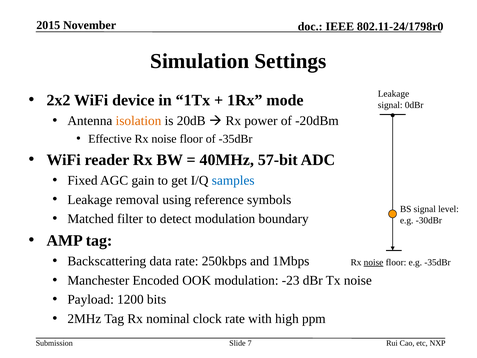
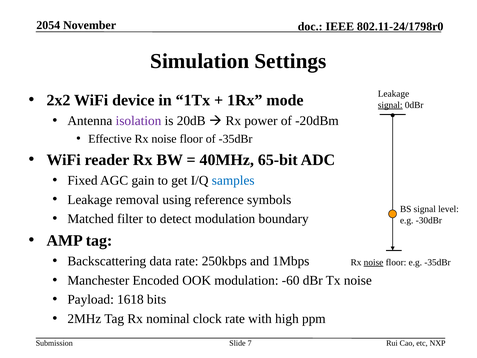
2015: 2015 -> 2054
signal at (390, 105) underline: none -> present
isolation colour: orange -> purple
57-bit: 57-bit -> 65-bit
-23: -23 -> -60
1200: 1200 -> 1618
